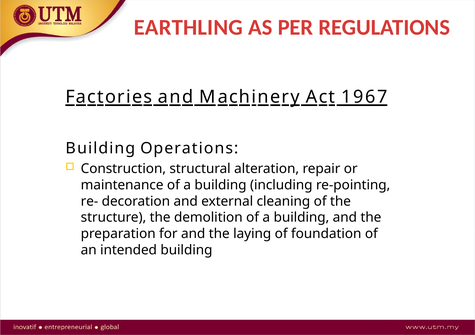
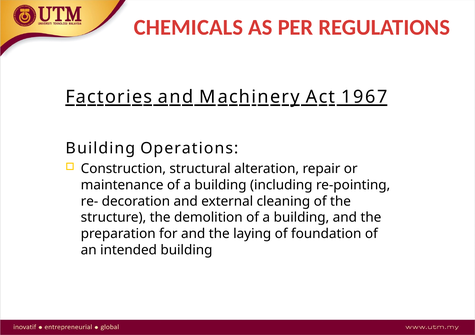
EARTHLING: EARTHLING -> CHEMICALS
